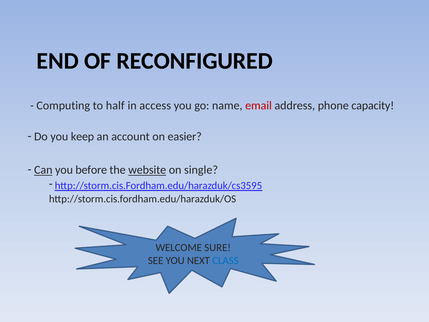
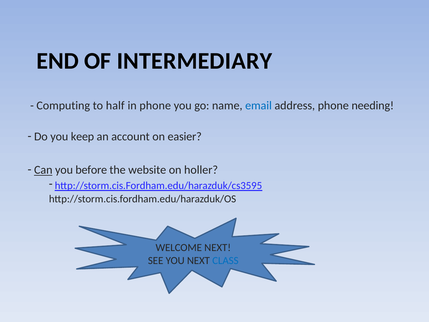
RECONFIGURED: RECONFIGURED -> INTERMEDIARY
in access: access -> phone
email colour: red -> blue
capacity: capacity -> needing
website underline: present -> none
single: single -> holler
WELCOME SURE: SURE -> NEXT
